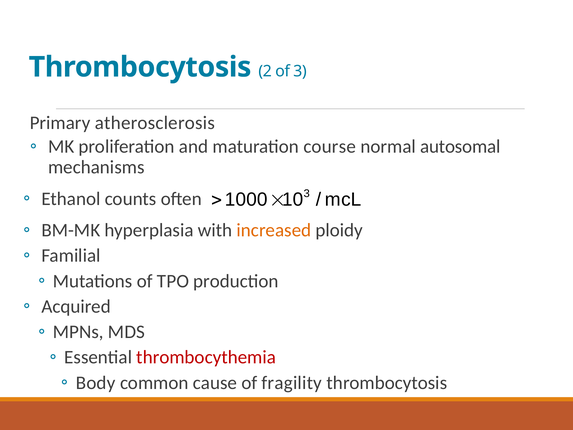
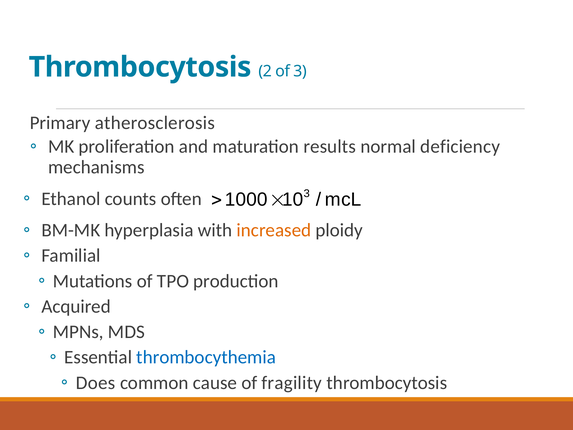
course: course -> results
autosomal: autosomal -> deficiency
thrombocythemia colour: red -> blue
Body: Body -> Does
